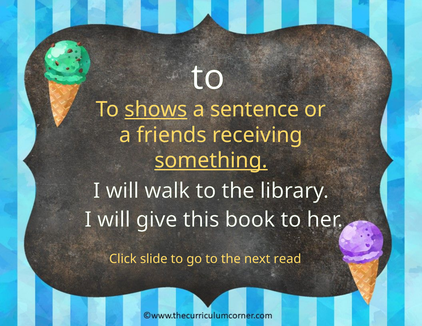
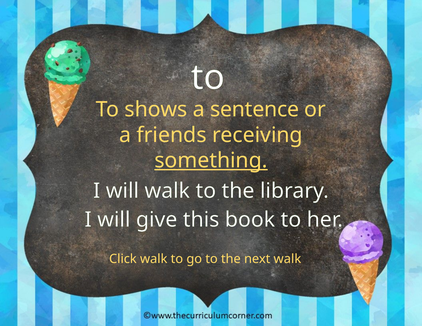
shows underline: present -> none
Click slide: slide -> walk
next read: read -> walk
